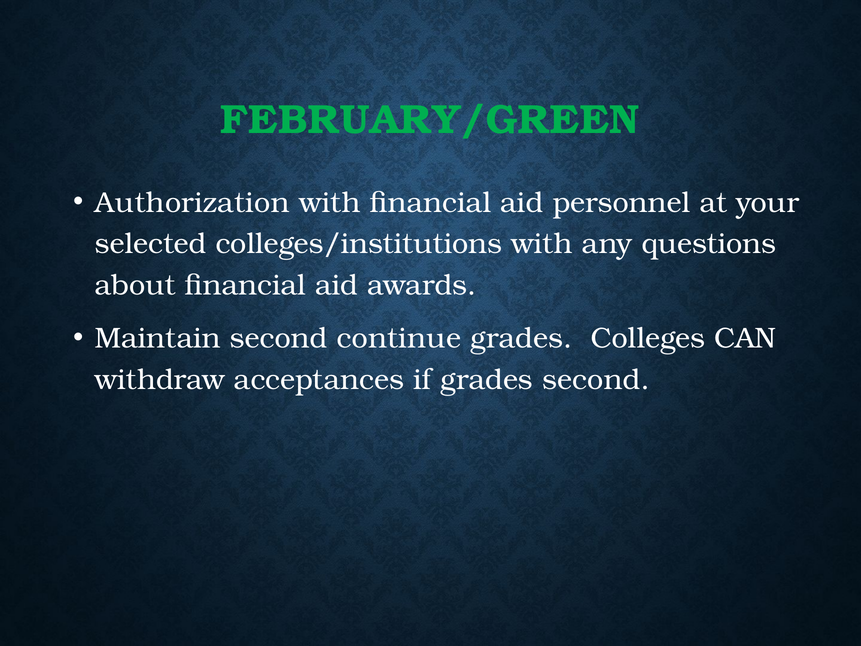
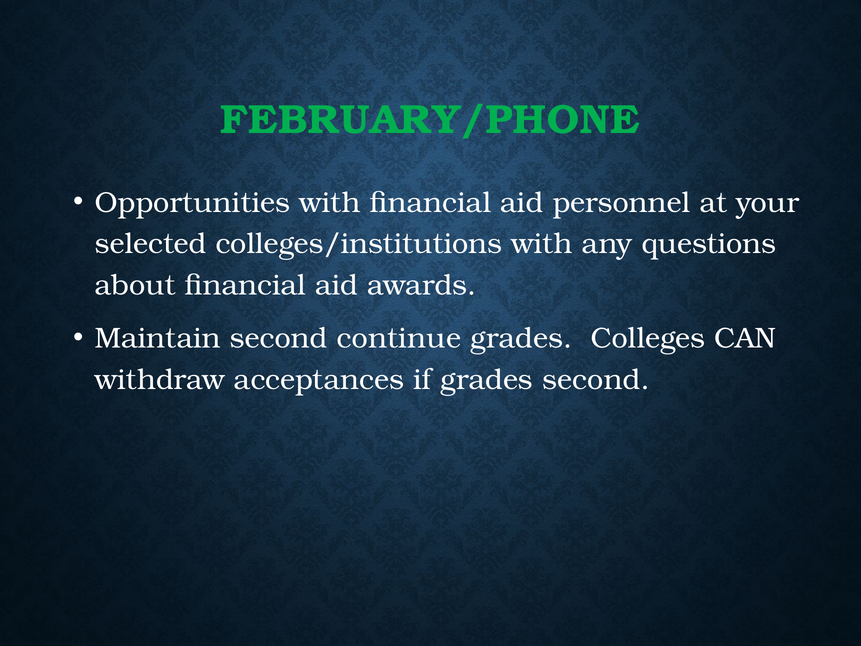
FEBRUARY/GREEN: FEBRUARY/GREEN -> FEBRUARY/PHONE
Authorization: Authorization -> Opportunities
